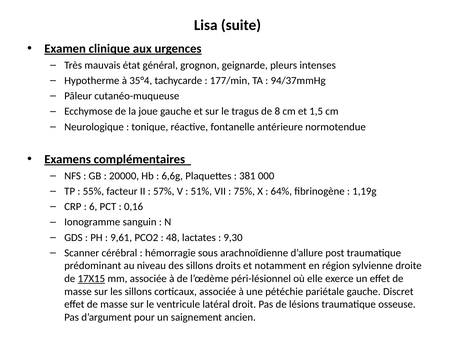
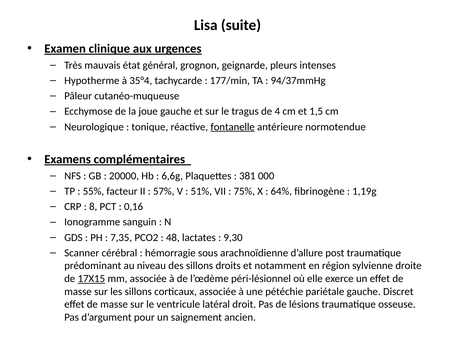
8: 8 -> 4
fontanelle underline: none -> present
6: 6 -> 8
9,61: 9,61 -> 7,35
